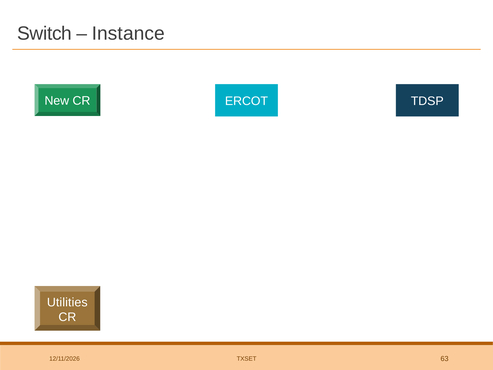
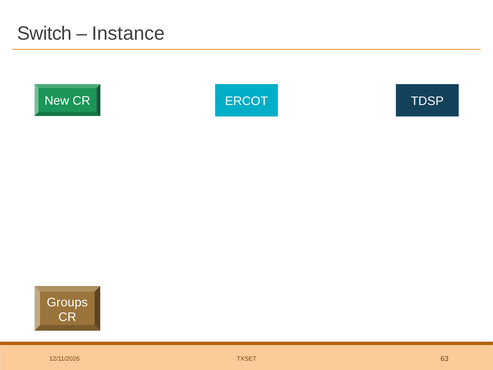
Utilities: Utilities -> Groups
